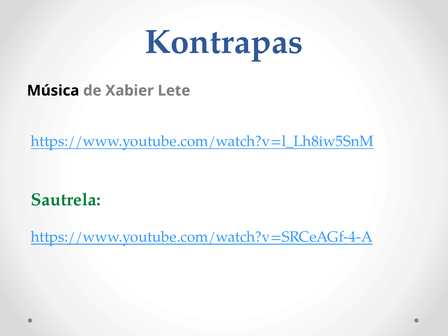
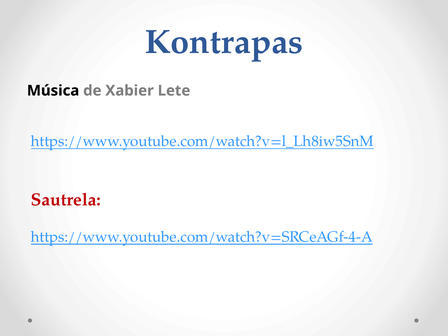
Sautrela colour: green -> red
